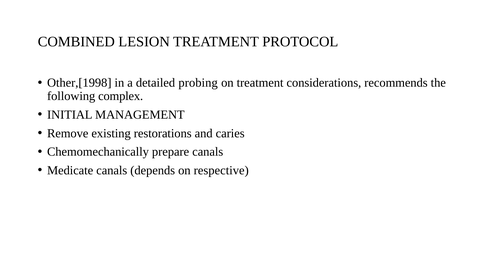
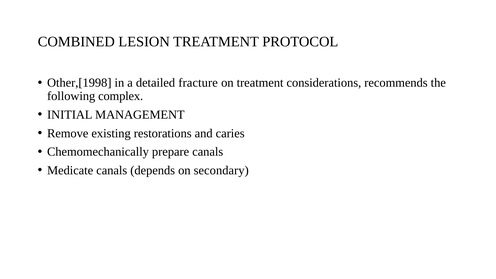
probing: probing -> fracture
respective: respective -> secondary
